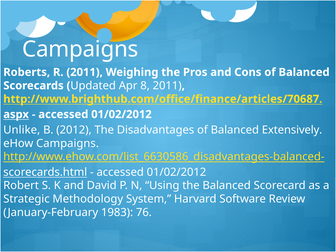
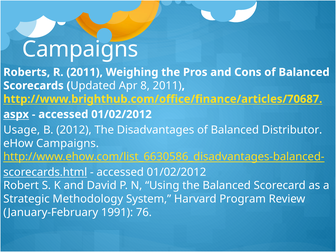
Unlike: Unlike -> Usage
Extensively: Extensively -> Distributor
Software: Software -> Program
1983: 1983 -> 1991
